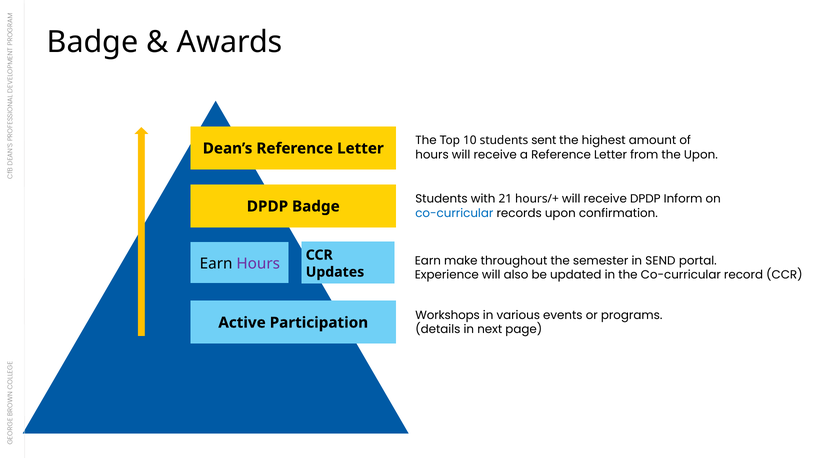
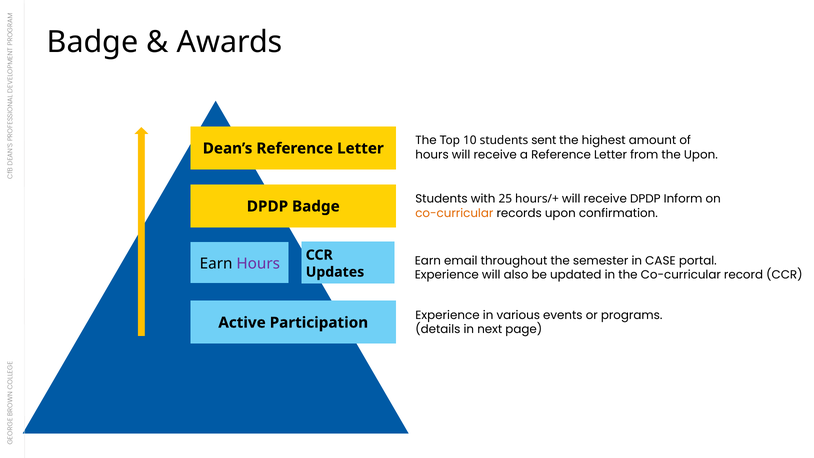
21: 21 -> 25
co-curricular at (454, 213) colour: blue -> orange
make: make -> email
SEND: SEND -> CASE
Participation Workshops: Workshops -> Experience
